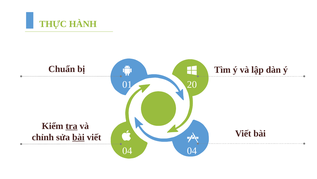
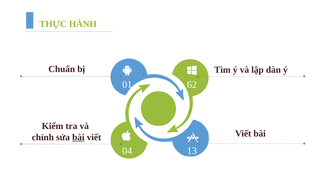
20: 20 -> 62
tra underline: present -> none
04 04: 04 -> 13
